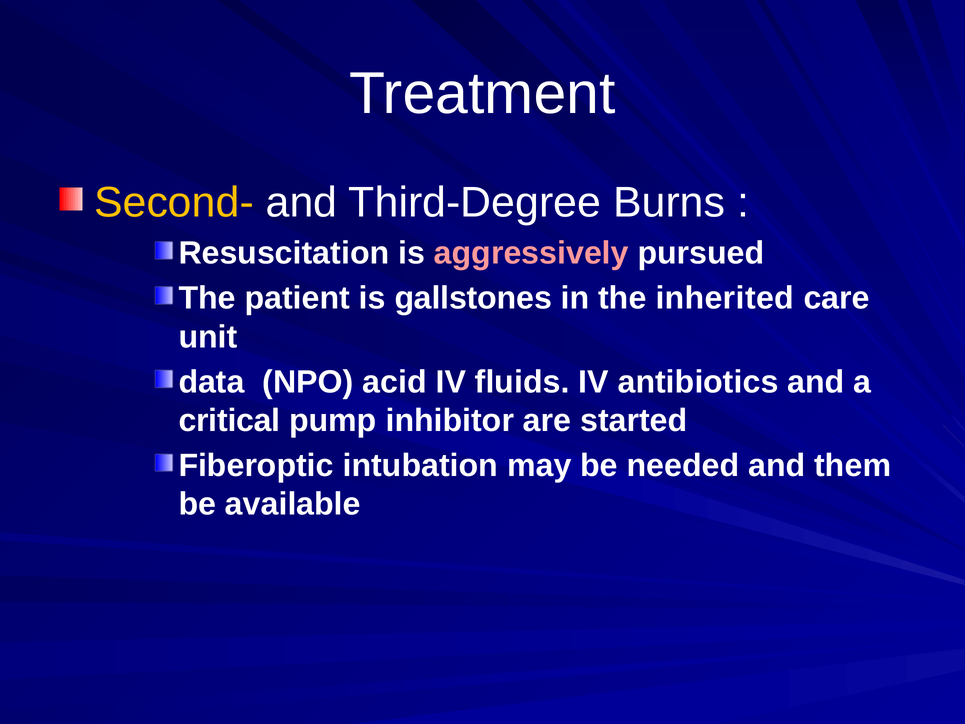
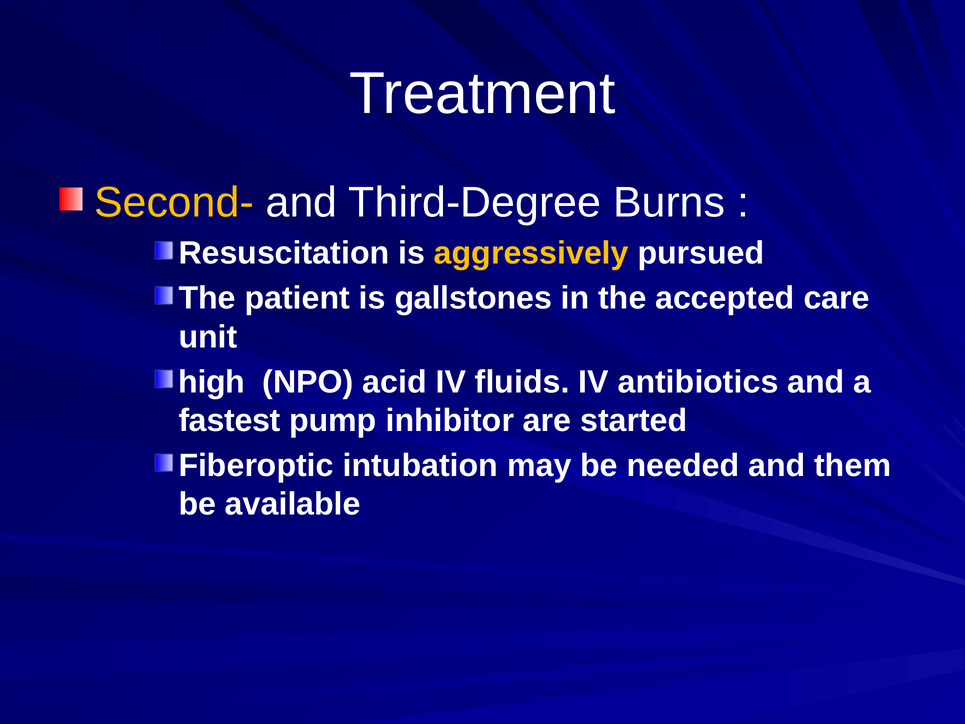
aggressively colour: pink -> yellow
inherited: inherited -> accepted
data: data -> high
critical: critical -> fastest
